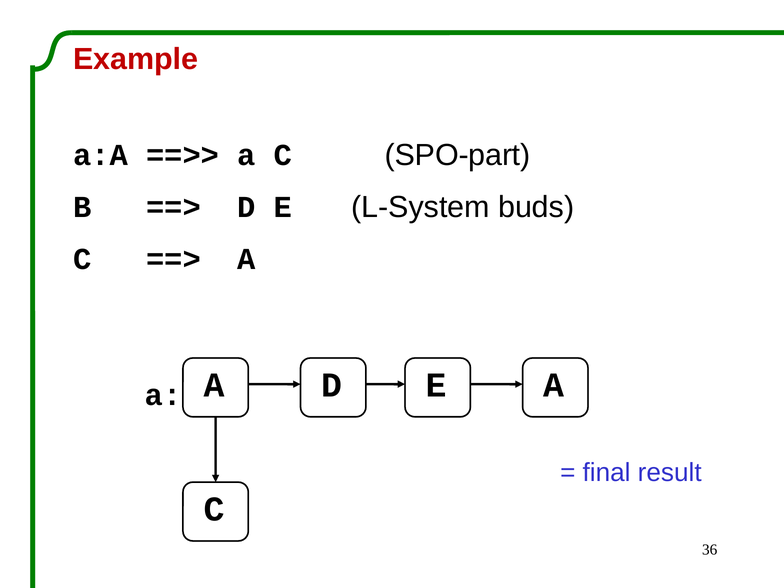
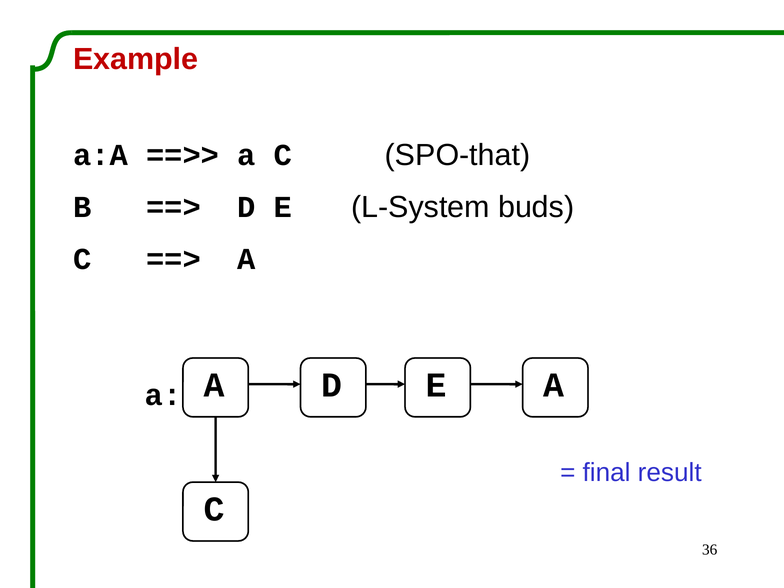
SPO-part: SPO-part -> SPO-that
